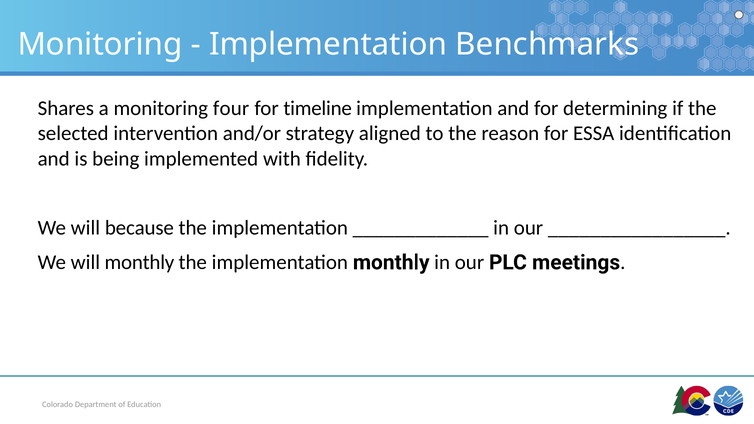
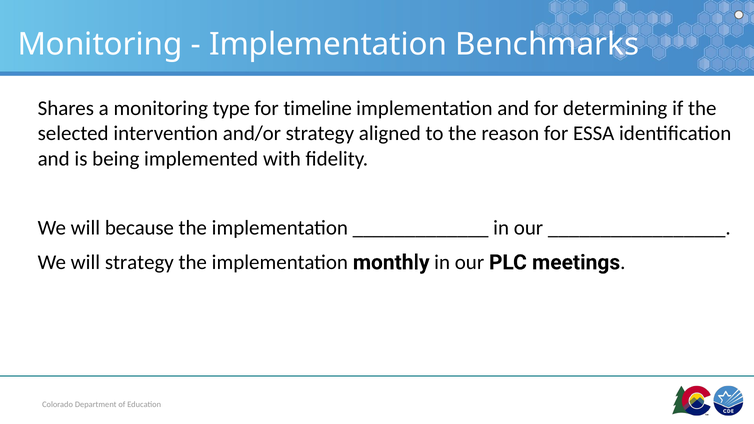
four: four -> type
will monthly: monthly -> strategy
